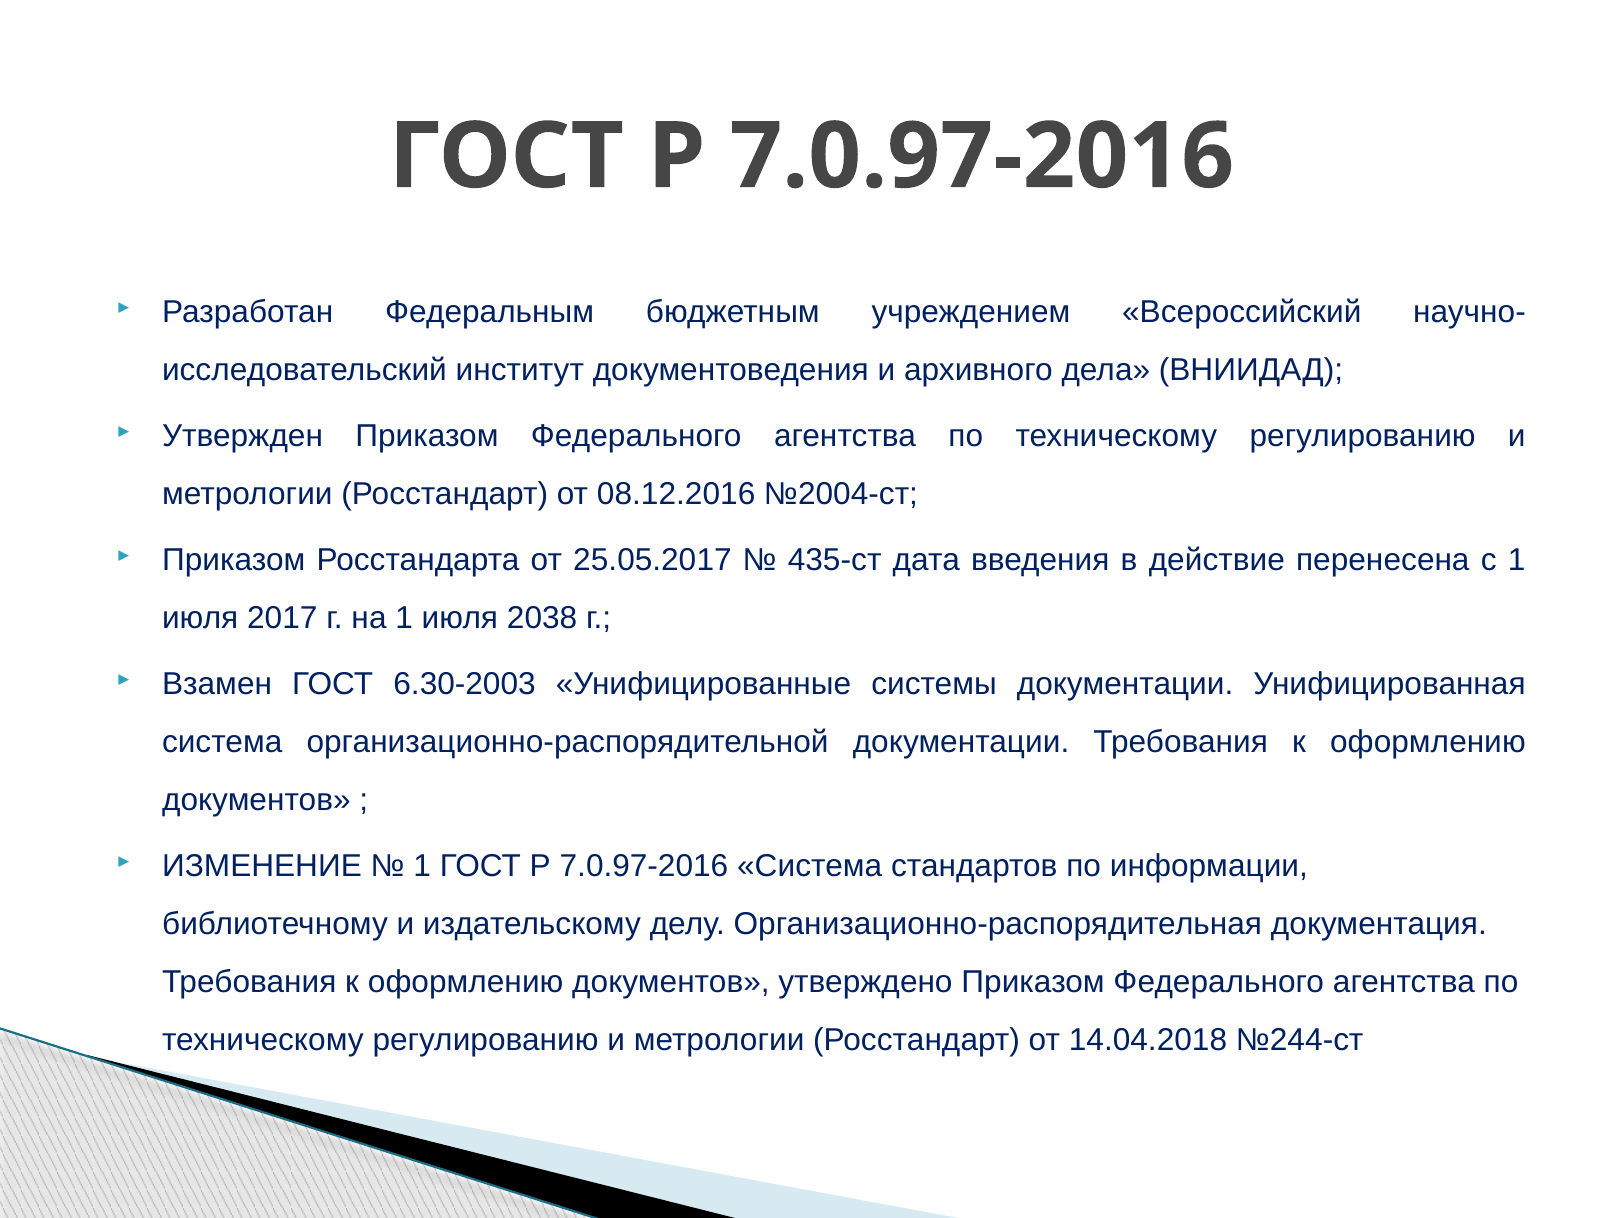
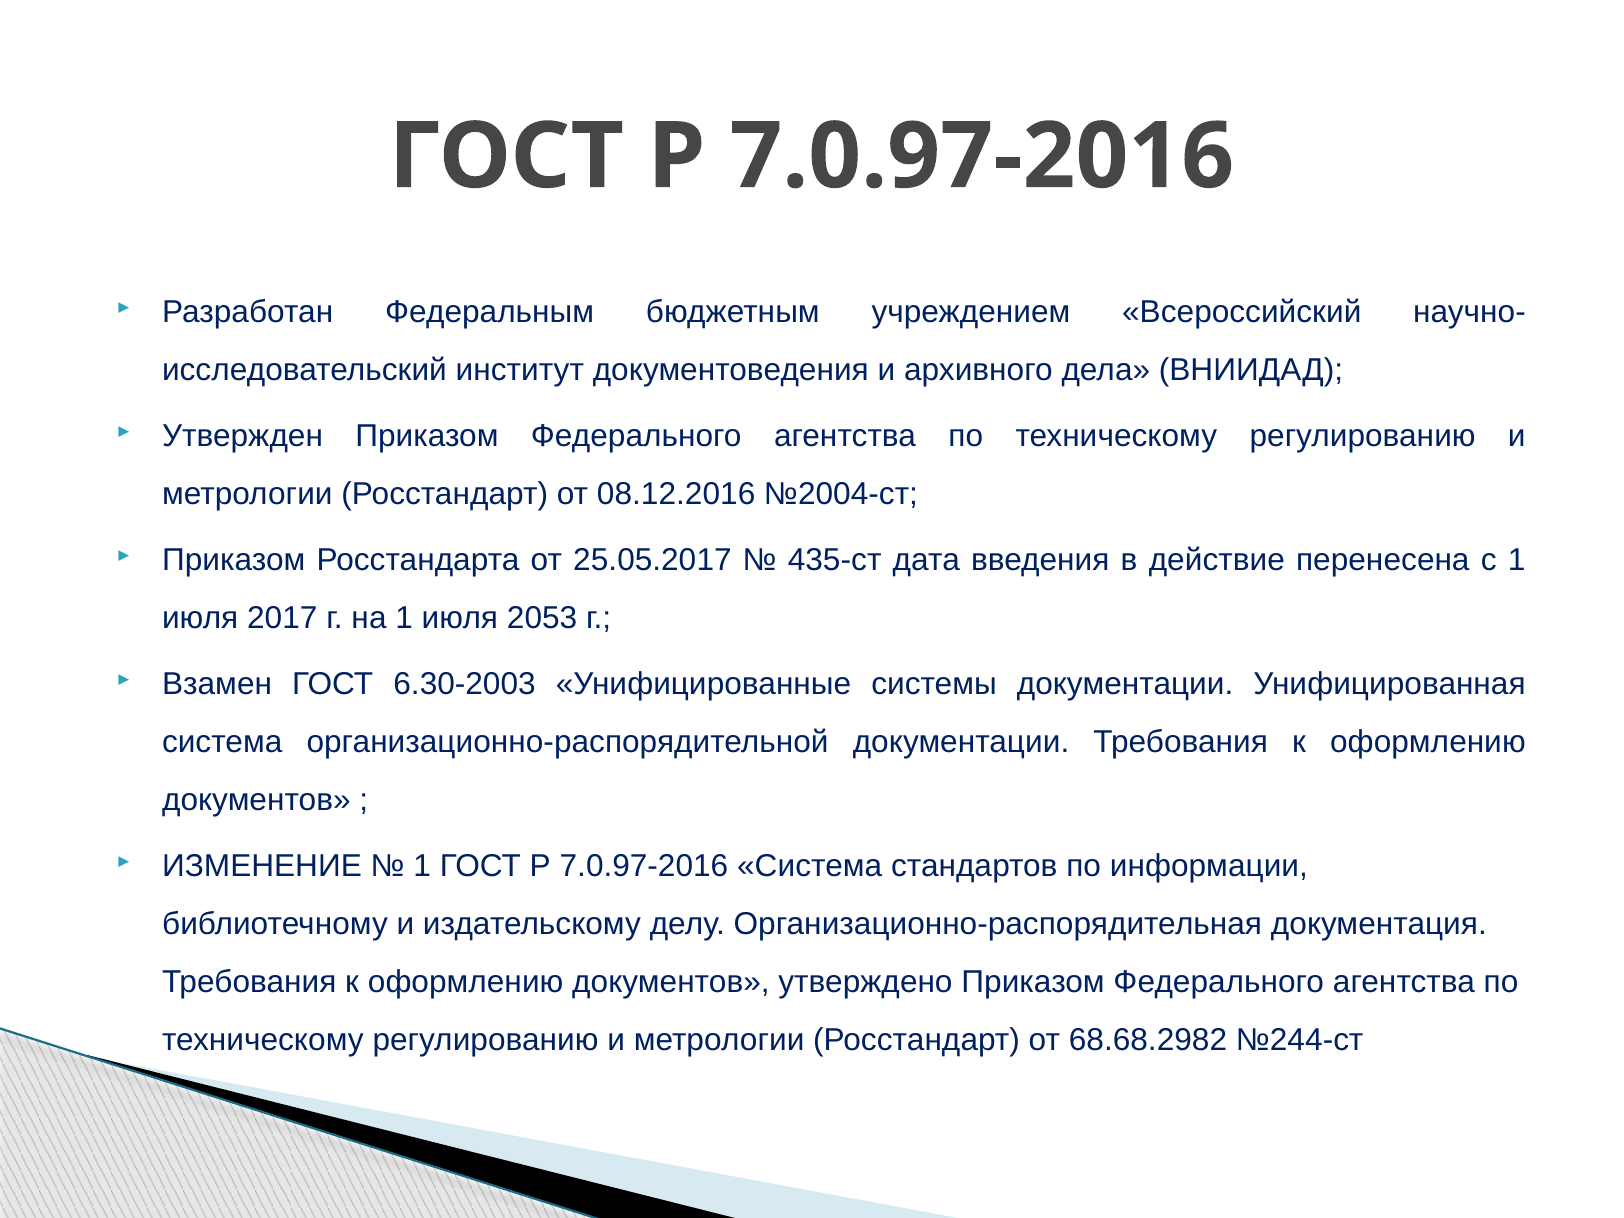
2038: 2038 -> 2053
14.04.2018: 14.04.2018 -> 68.68.2982
